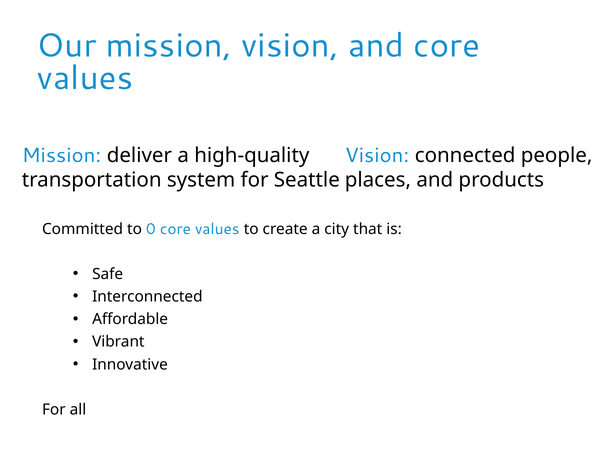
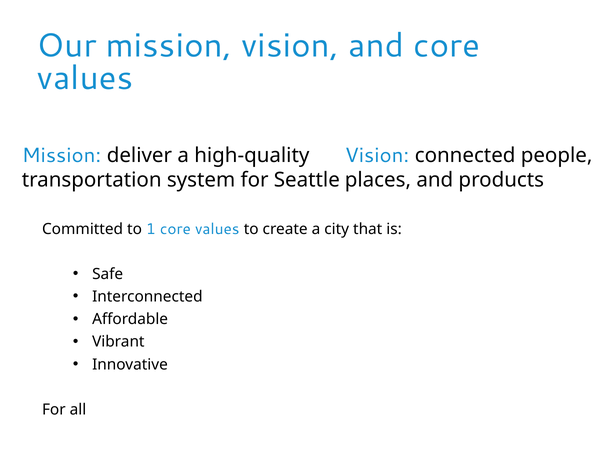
0: 0 -> 1
